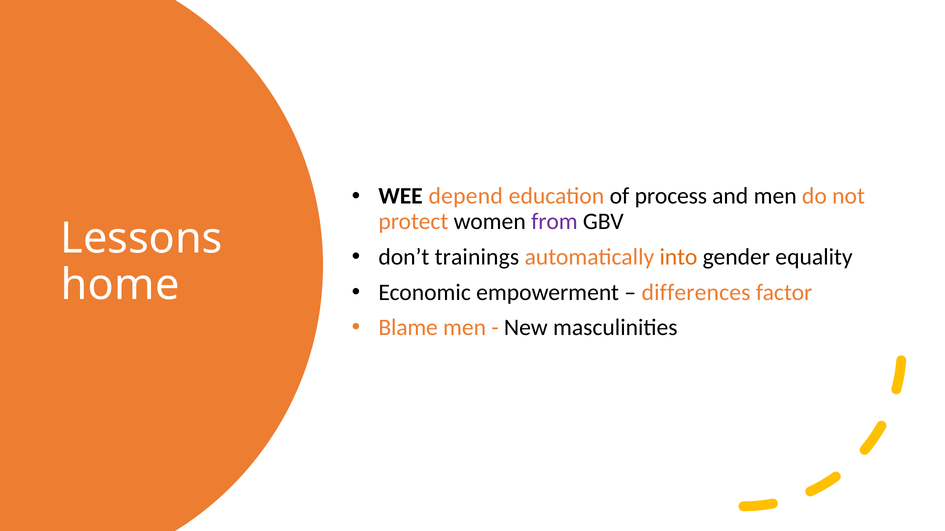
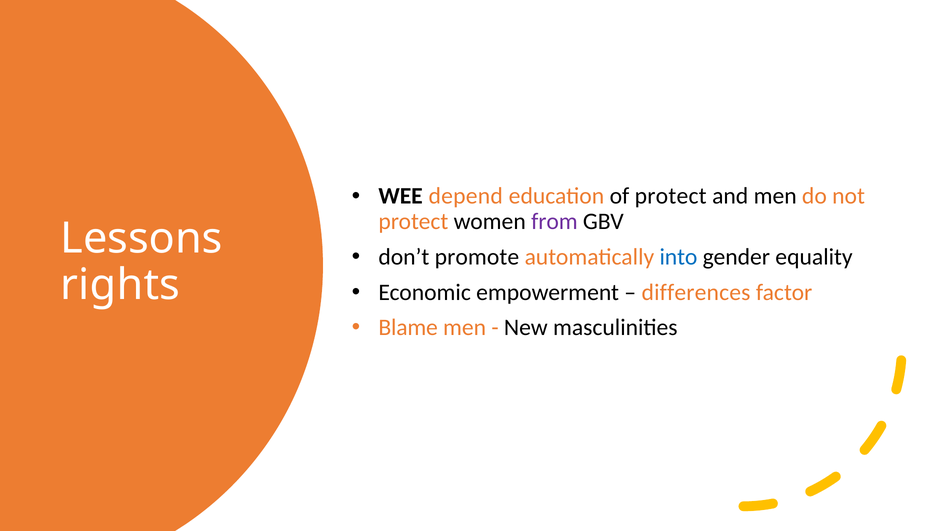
of process: process -> protect
trainings: trainings -> promote
into colour: orange -> blue
home: home -> rights
